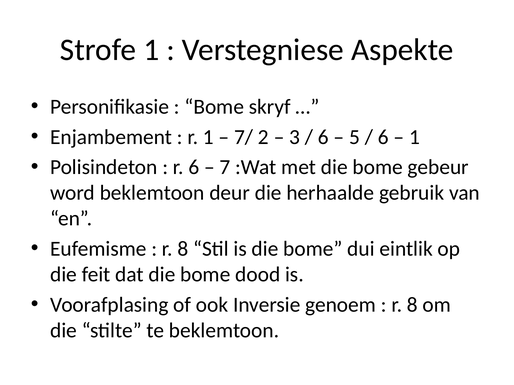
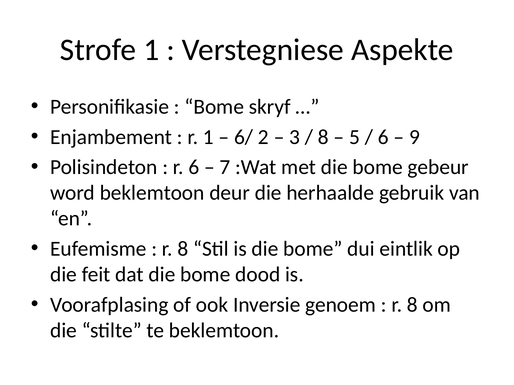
7/: 7/ -> 6/
6 at (323, 137): 6 -> 8
1 at (414, 137): 1 -> 9
